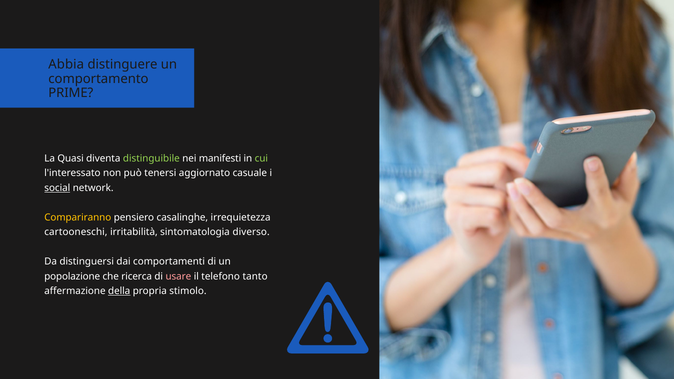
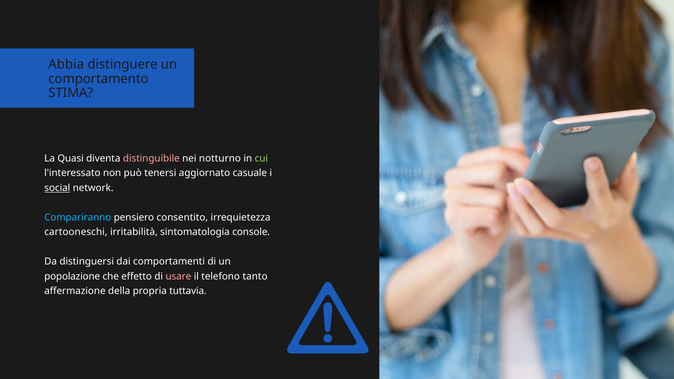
PRIME: PRIME -> STIMA
distinguibile colour: light green -> pink
manifesti: manifesti -> notturno
Compariranno colour: yellow -> light blue
casalinghe: casalinghe -> consentito
diverso: diverso -> console
ricerca: ricerca -> effetto
della underline: present -> none
stimolo: stimolo -> tuttavia
